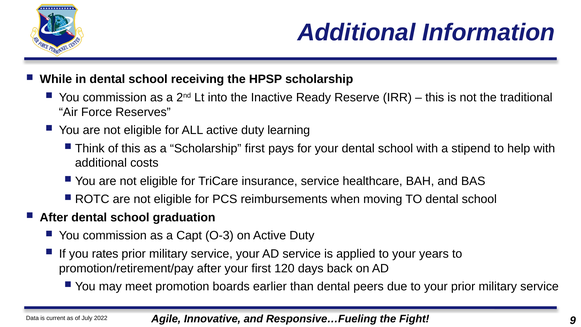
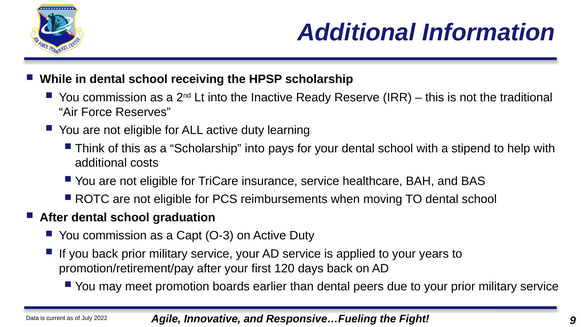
Scholarship first: first -> into
you rates: rates -> back
